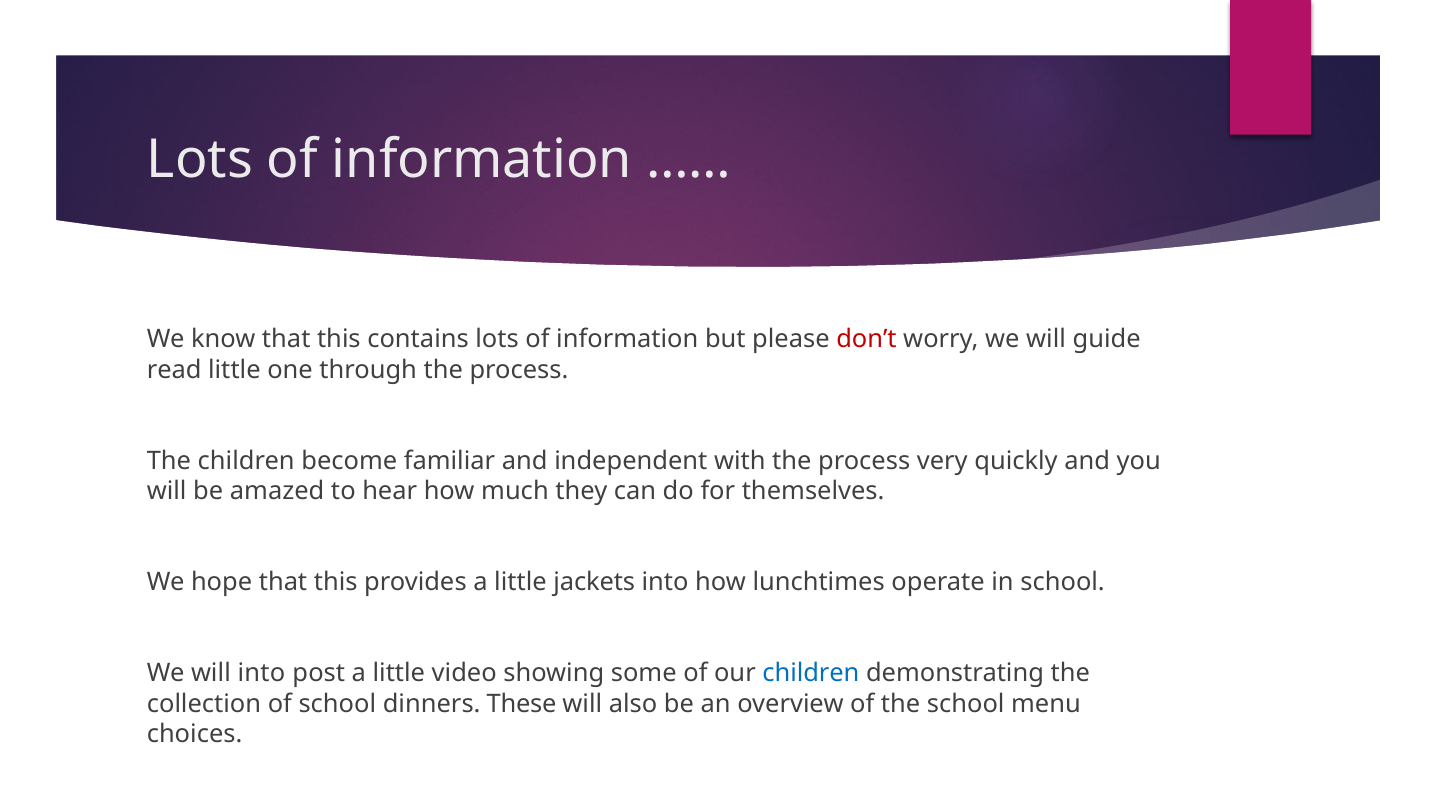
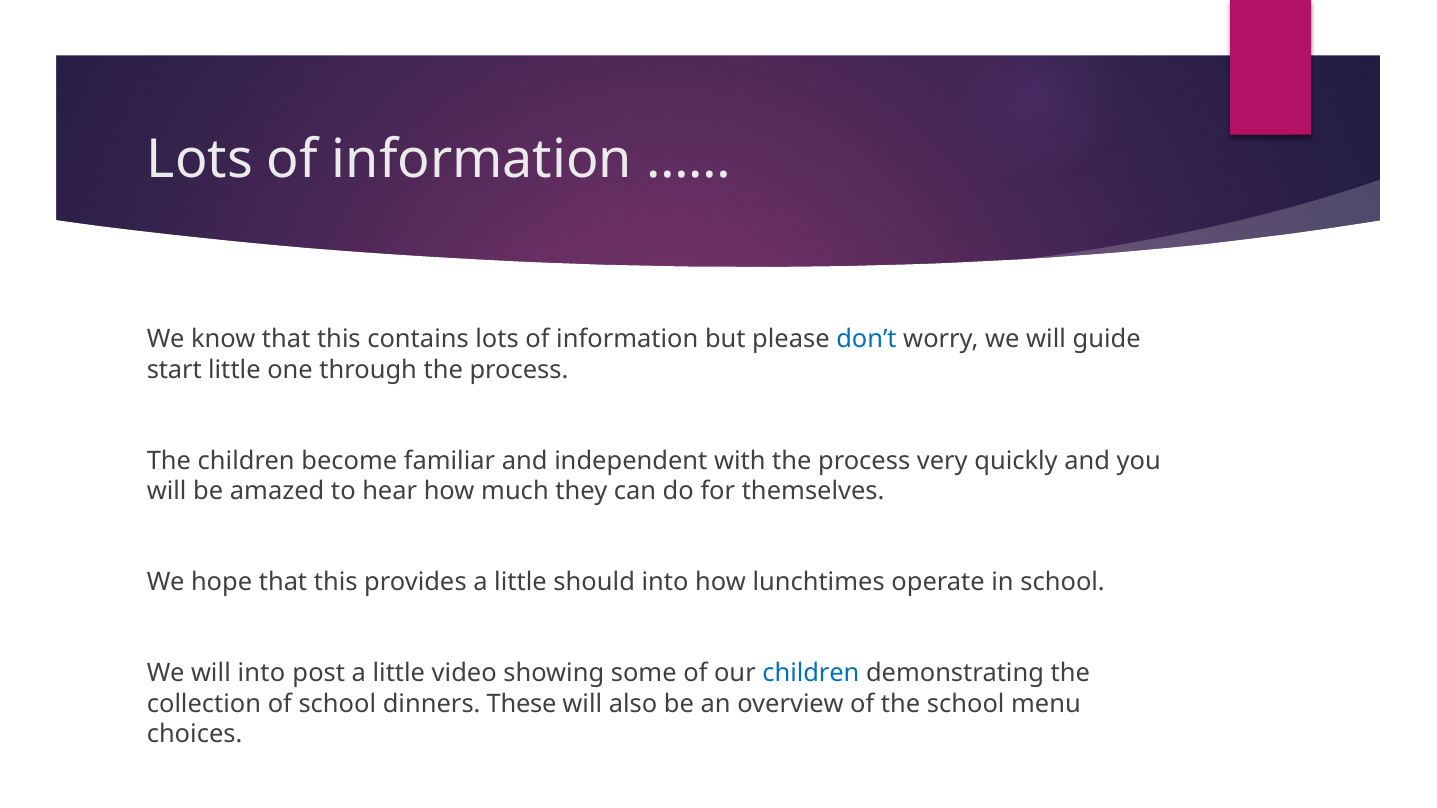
don’t colour: red -> blue
read: read -> start
jackets: jackets -> should
